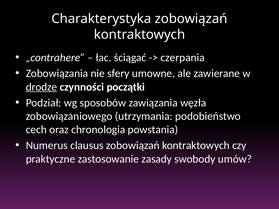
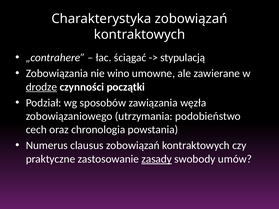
czerpania: czerpania -> stypulacją
sfery: sfery -> wino
zasady underline: none -> present
